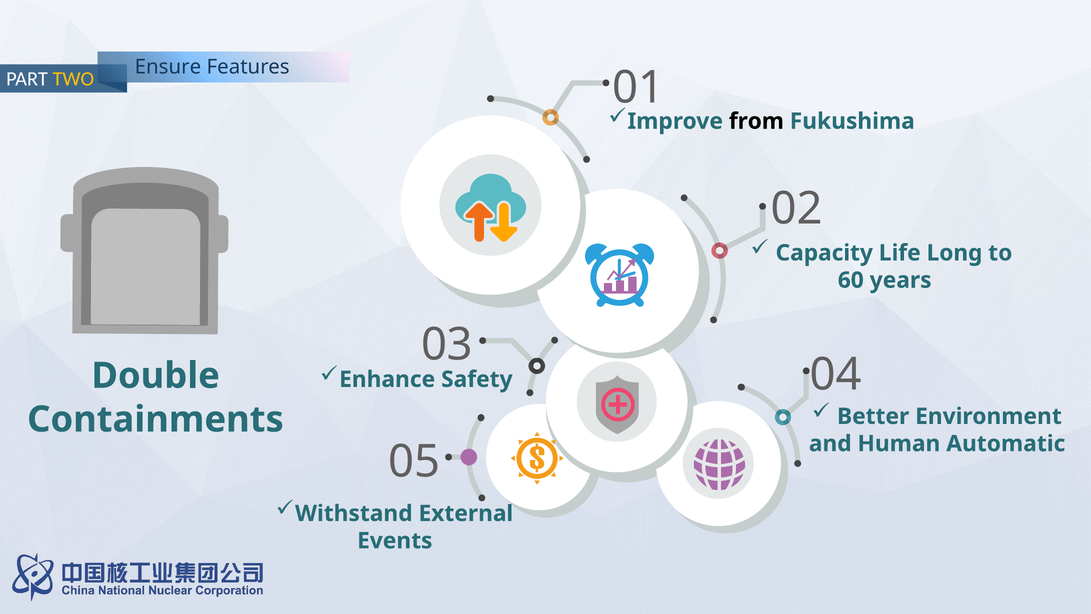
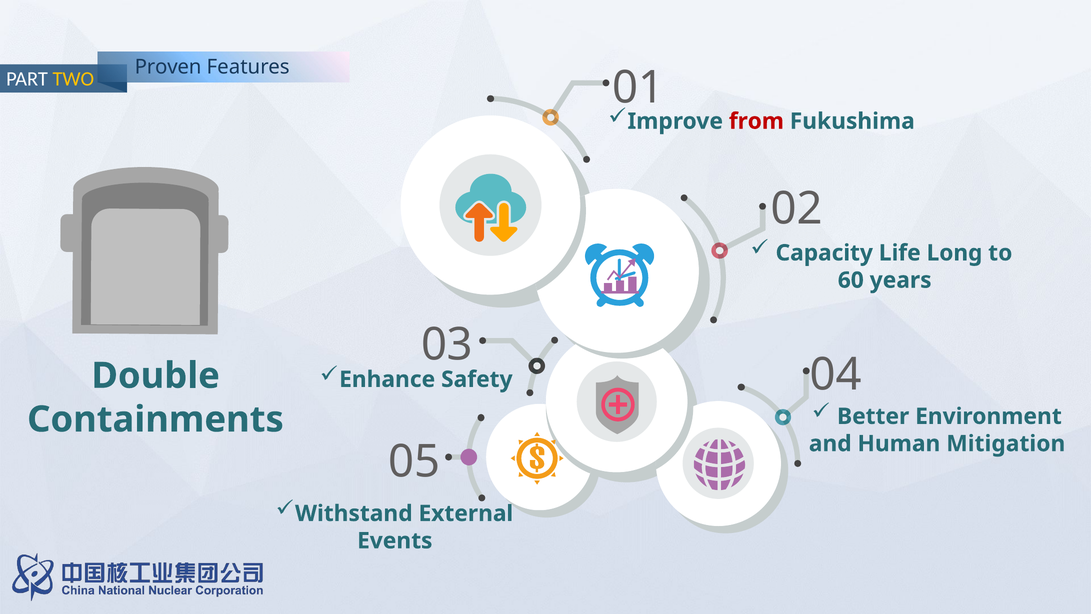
Ensure: Ensure -> Proven
from colour: black -> red
Automatic: Automatic -> Mitigation
